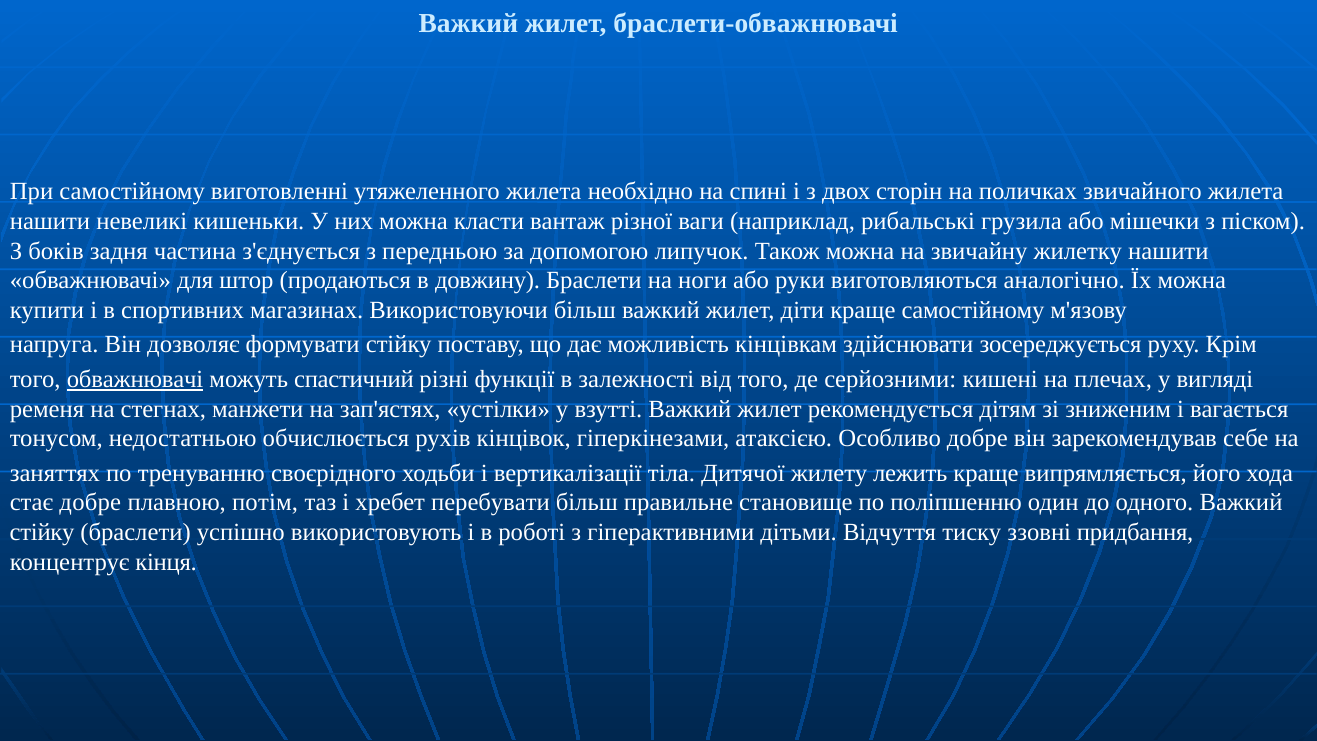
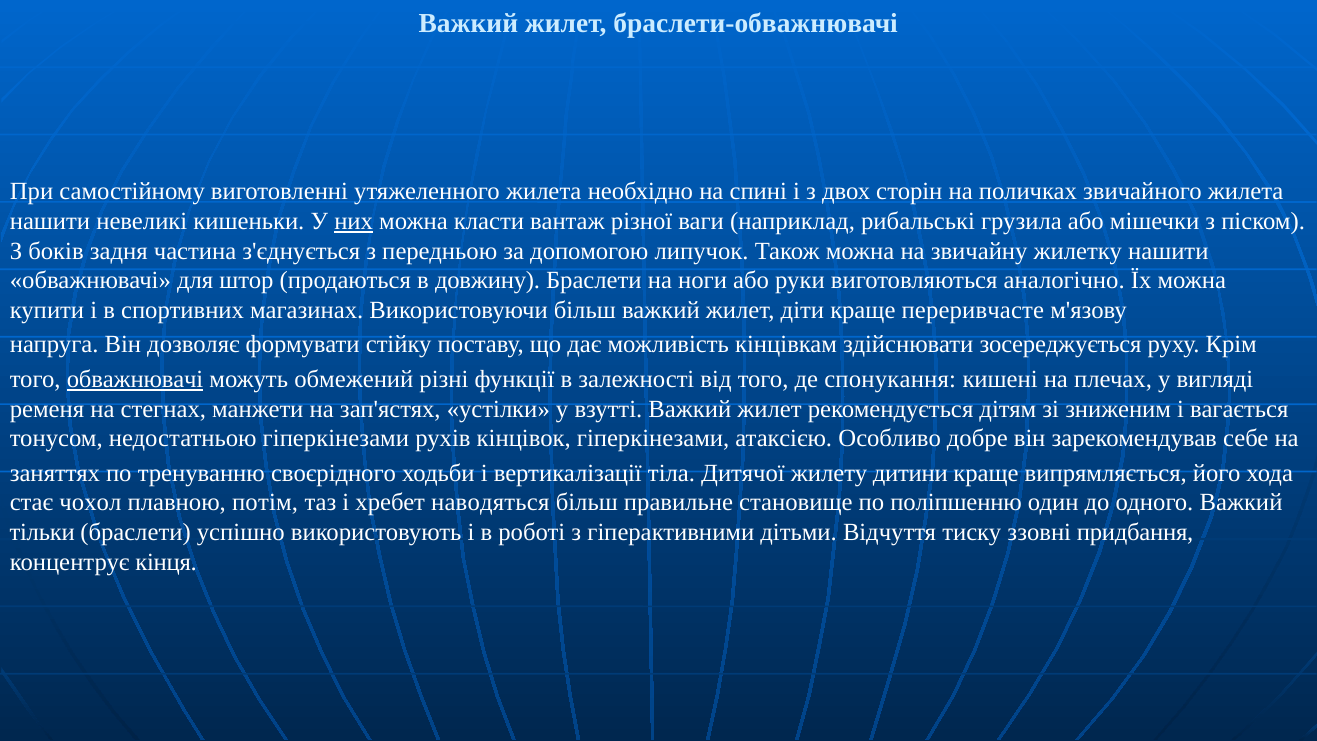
них underline: none -> present
краще самостійному: самостійному -> переривчасте
спастичний: спастичний -> обмежений
серйозними: серйозними -> спонукання
недостатньою обчислюється: обчислюється -> гіперкінезами
лежить: лежить -> дитини
стає добре: добре -> чохол
перебувати: перебувати -> наводяться
стійку at (42, 532): стійку -> тільки
